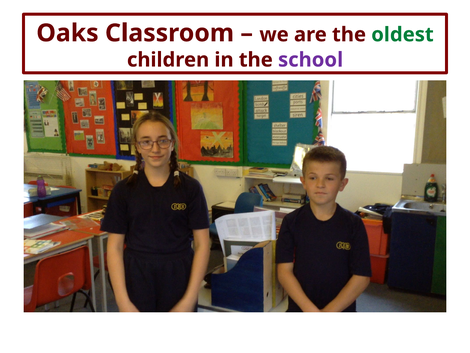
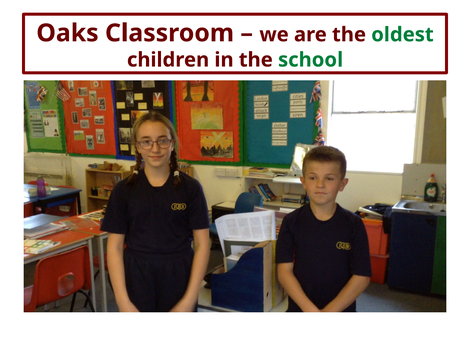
school colour: purple -> green
